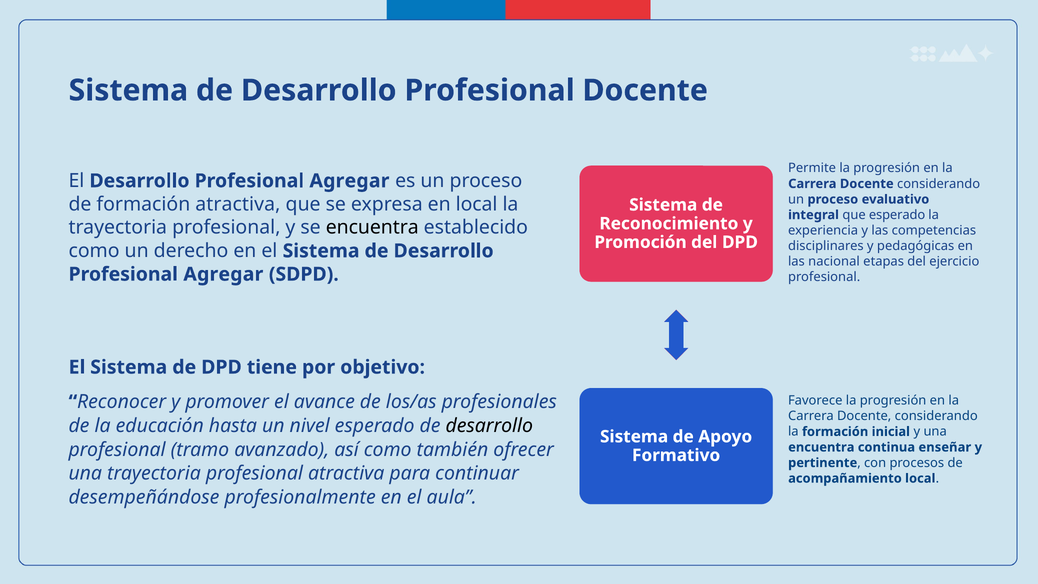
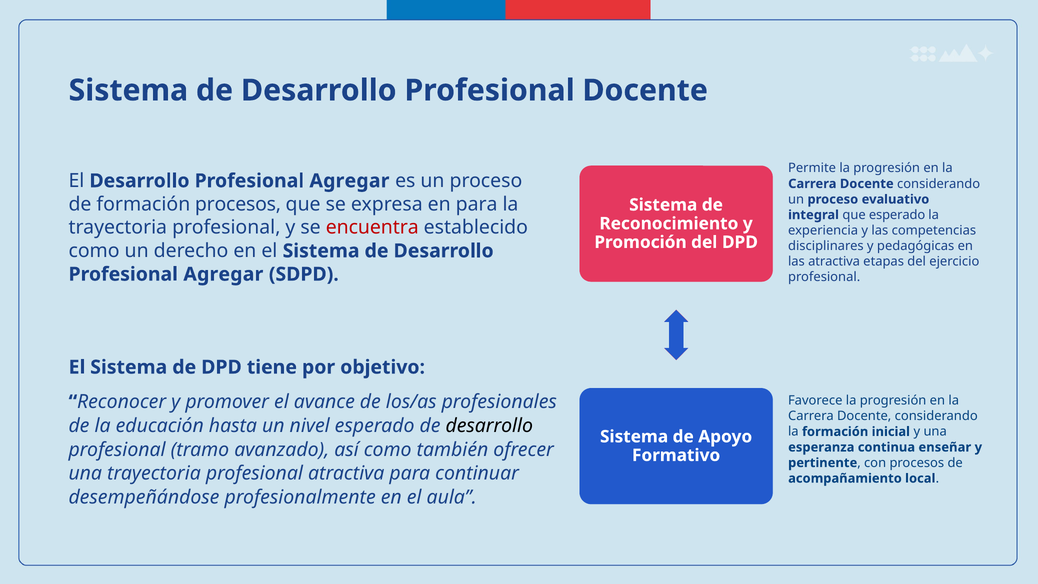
formación atractiva: atractiva -> procesos
en local: local -> para
encuentra at (372, 228) colour: black -> red
las nacional: nacional -> atractiva
encuentra at (821, 447): encuentra -> esperanza
